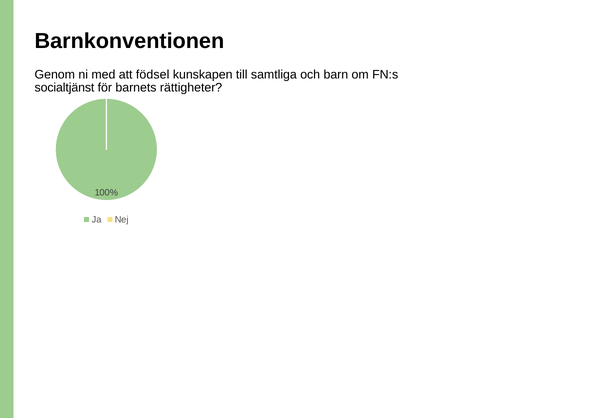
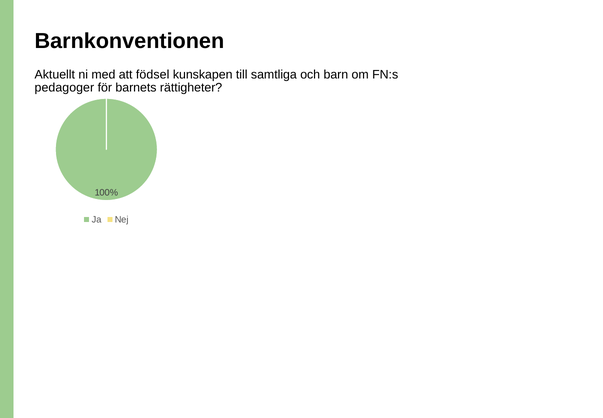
Genom: Genom -> Aktuellt
socialtjänst: socialtjänst -> pedagoger
